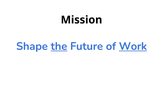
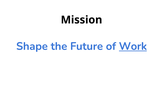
the underline: present -> none
